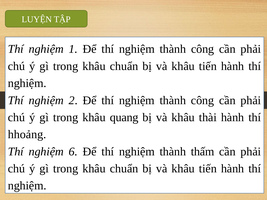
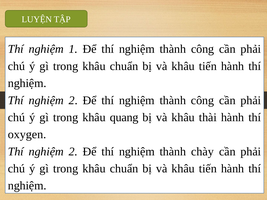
hhoảng: hhoảng -> oxygen
6 at (73, 152): 6 -> 2
thấm: thấm -> chày
